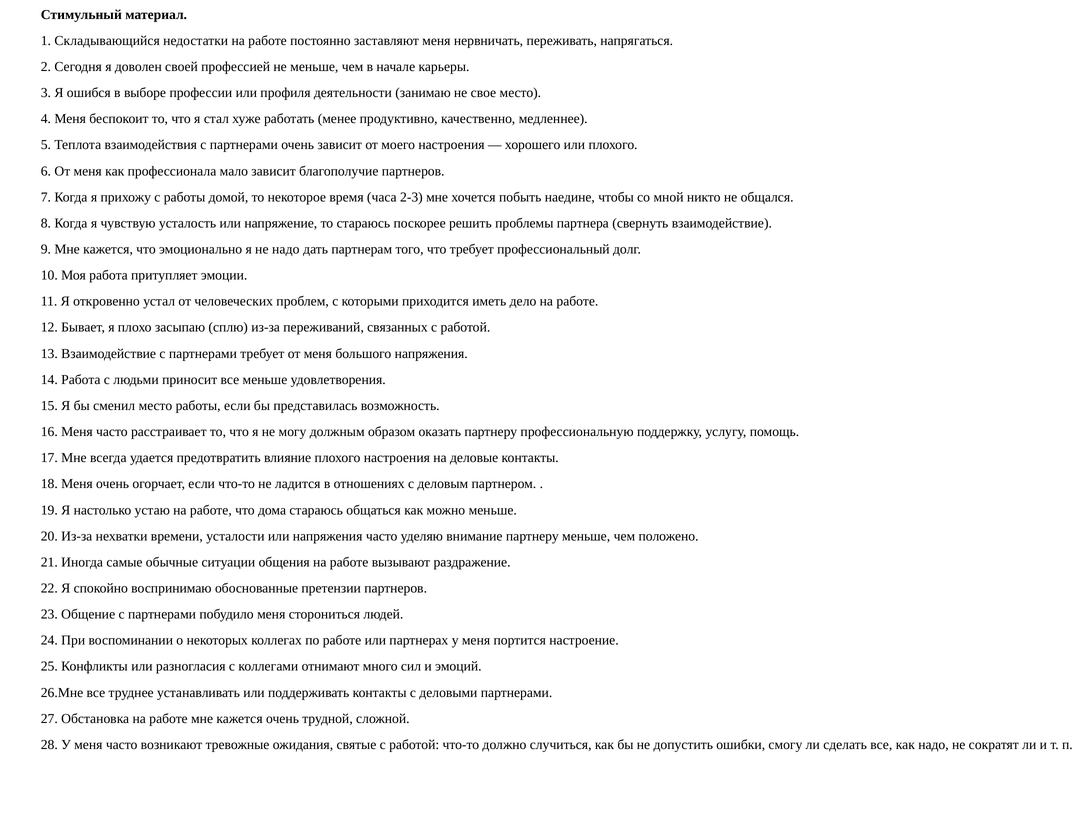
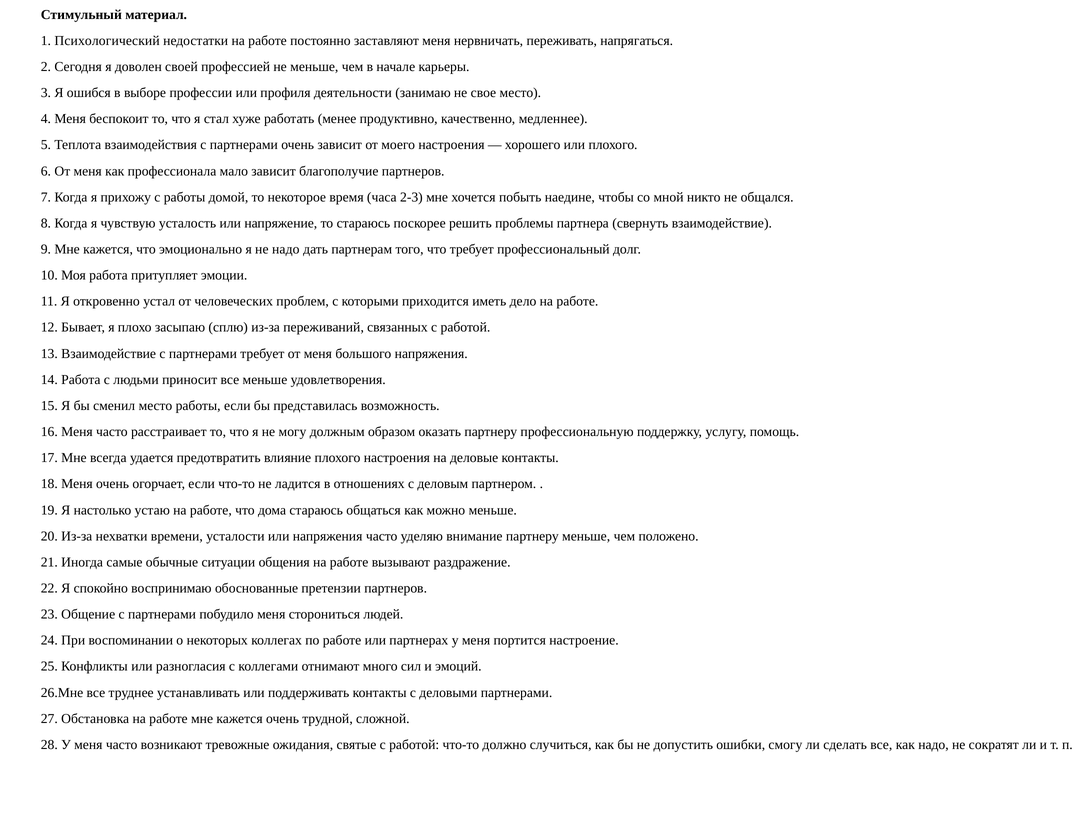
Складывающийся: Складывающийся -> Психологический
